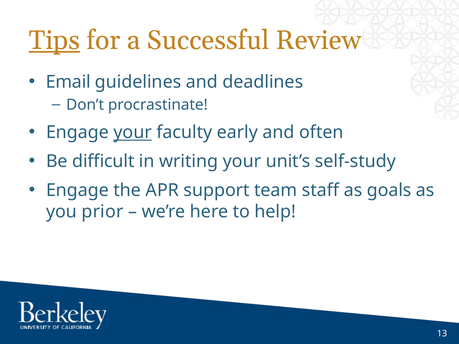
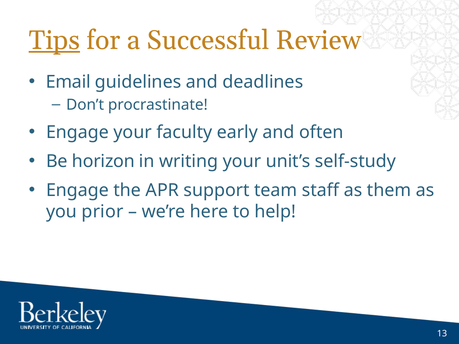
your at (133, 132) underline: present -> none
difficult: difficult -> horizon
goals: goals -> them
